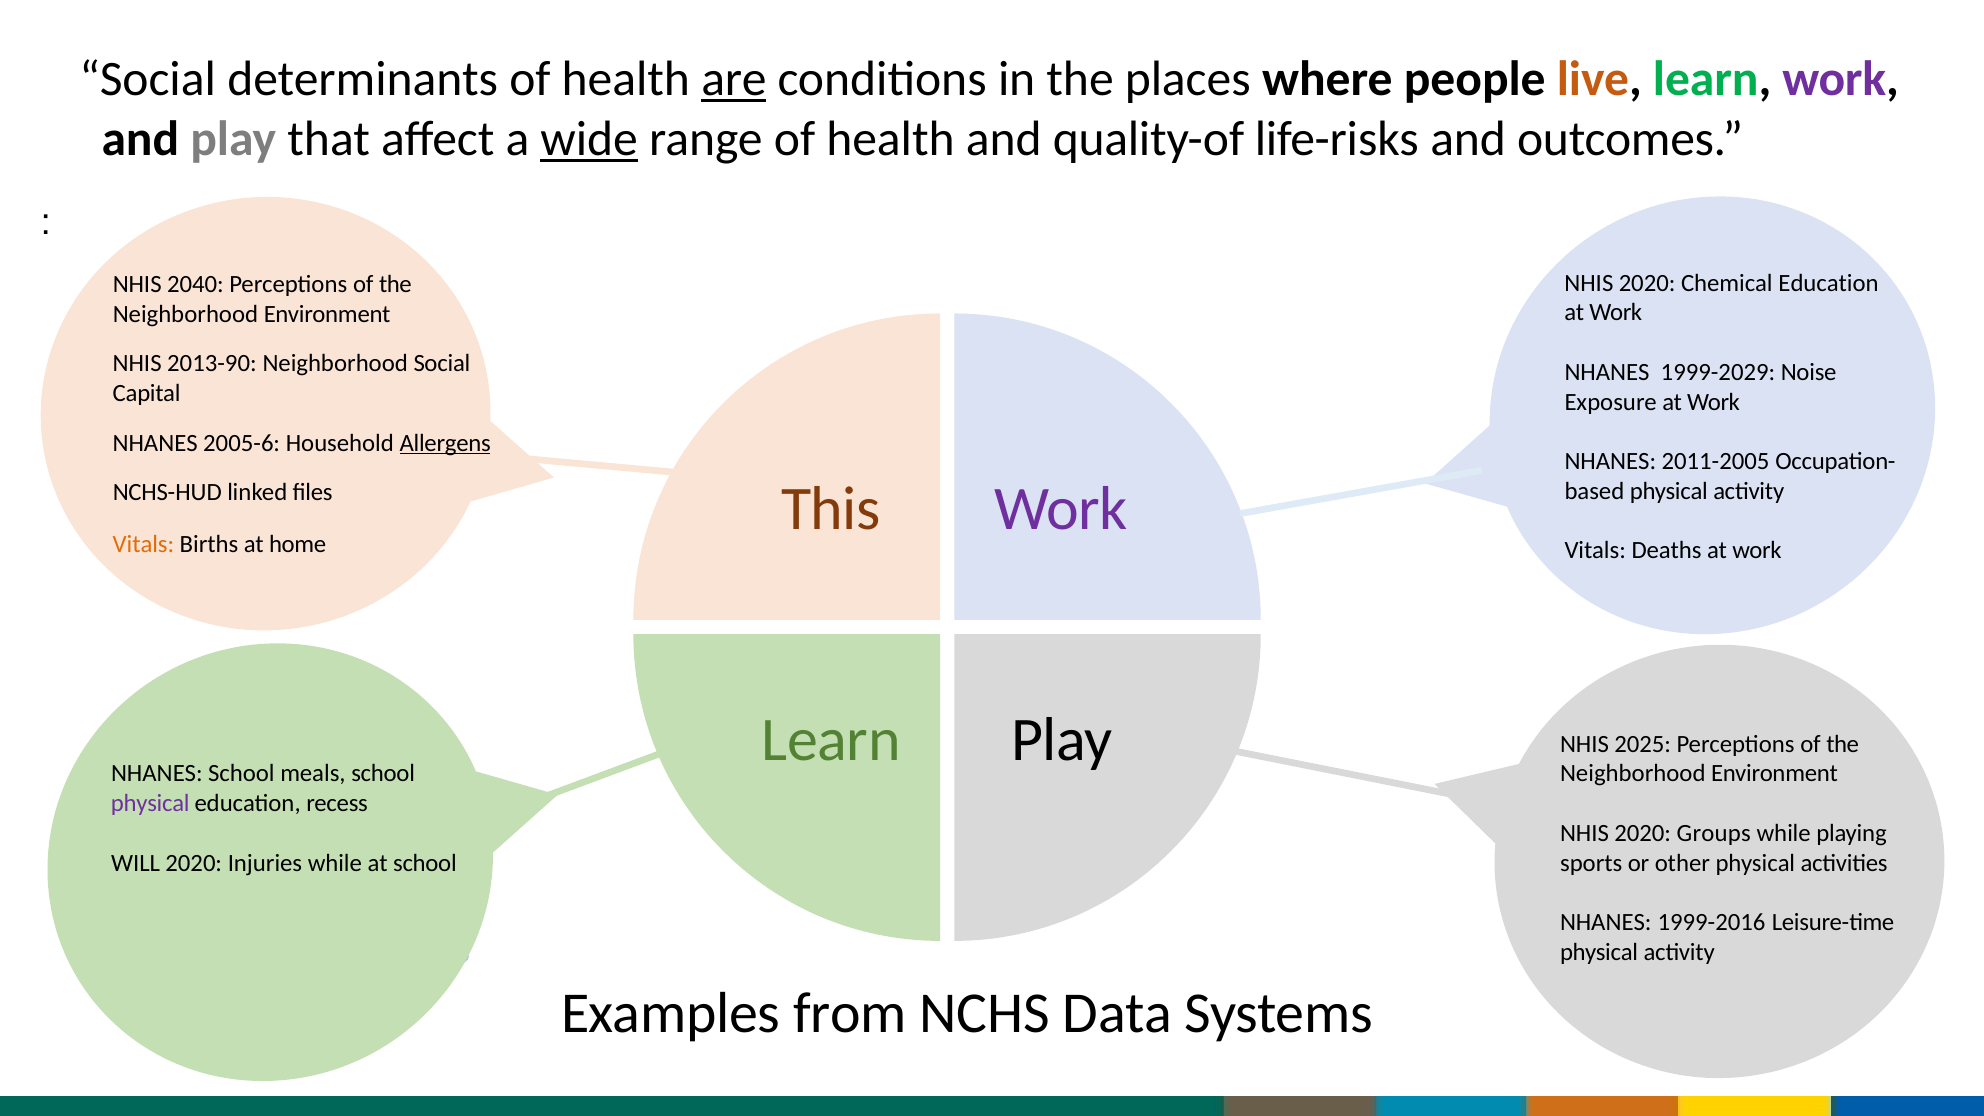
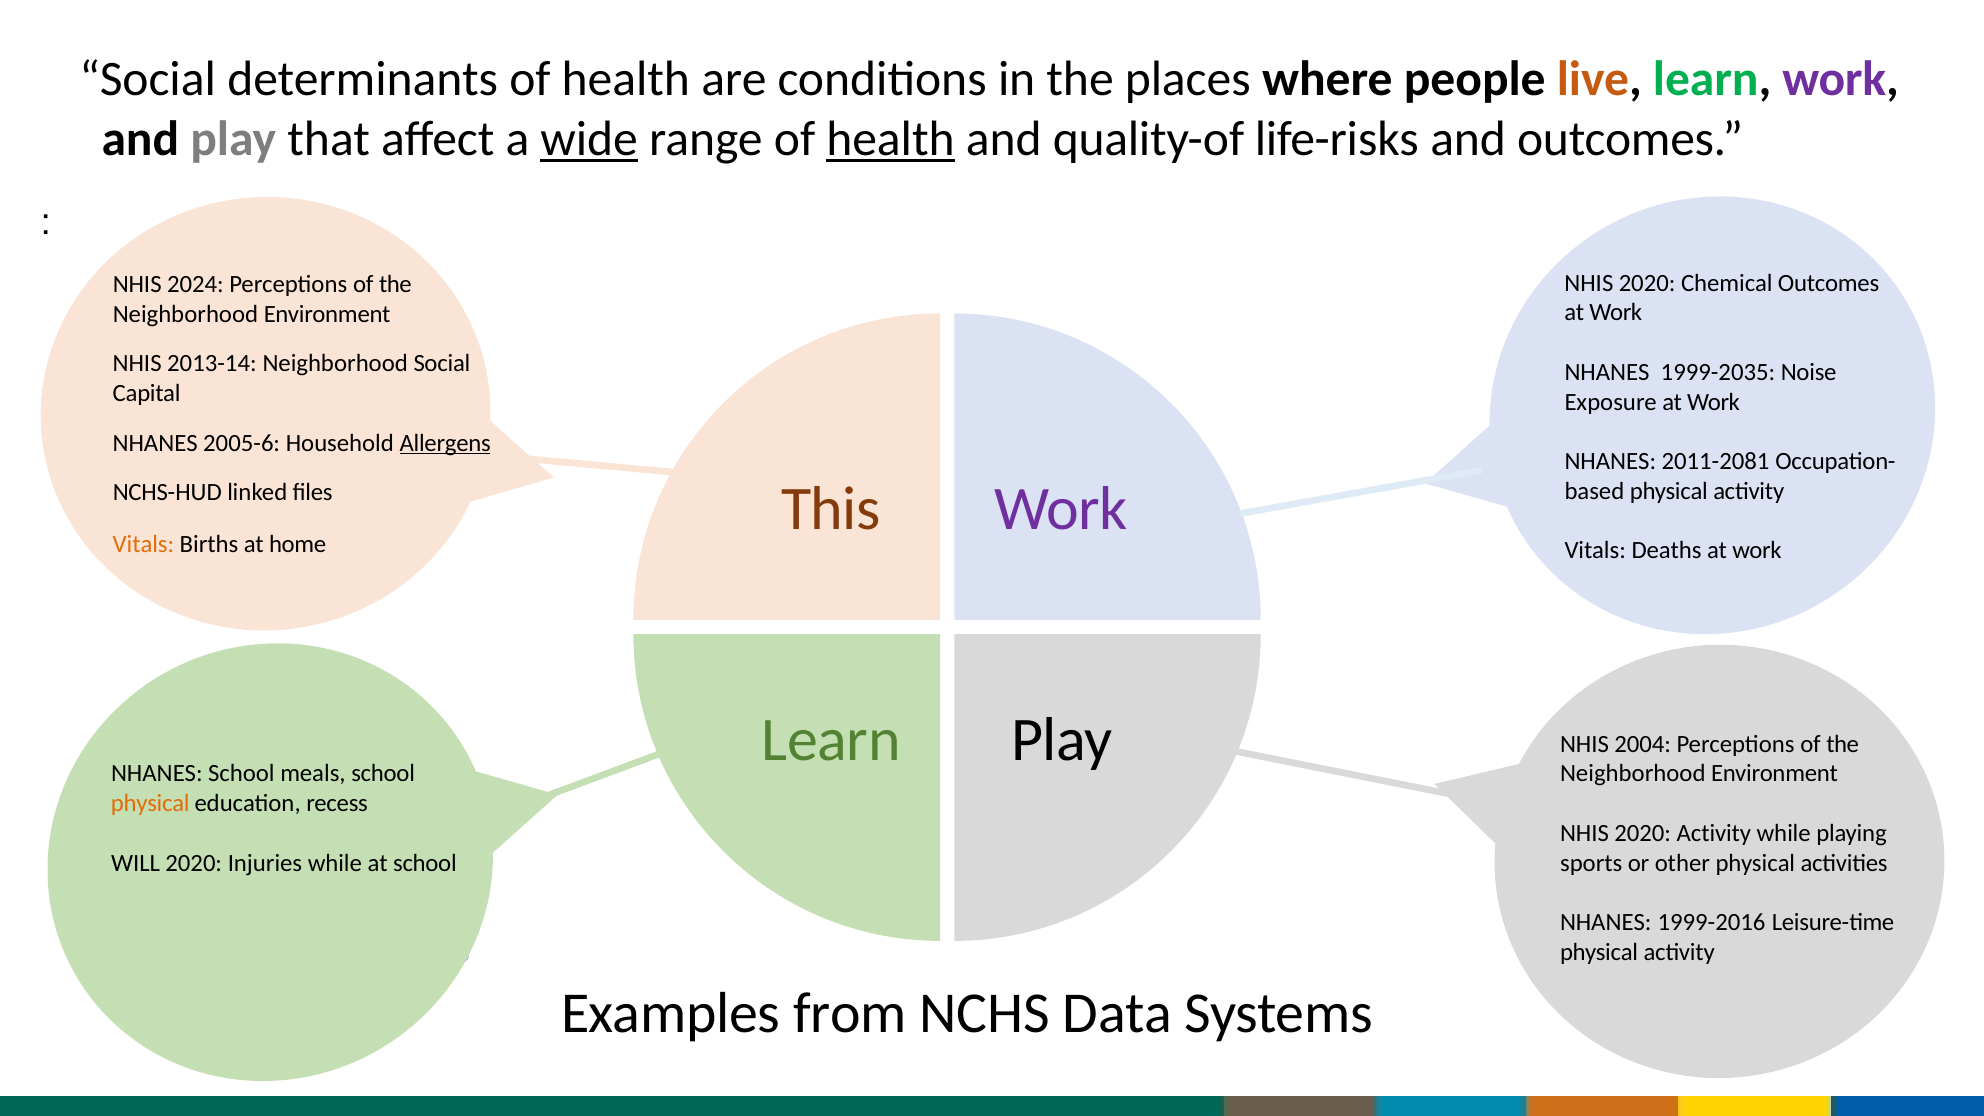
are underline: present -> none
health at (890, 139) underline: none -> present
Chemical Education: Education -> Outcomes
2040: 2040 -> 2024
2013-90: 2013-90 -> 2013-14
1999-2029: 1999-2029 -> 1999-2035
2011-2005: 2011-2005 -> 2011-2081
2025: 2025 -> 2004
physical at (150, 803) colour: purple -> orange
2020 Groups: Groups -> Activity
